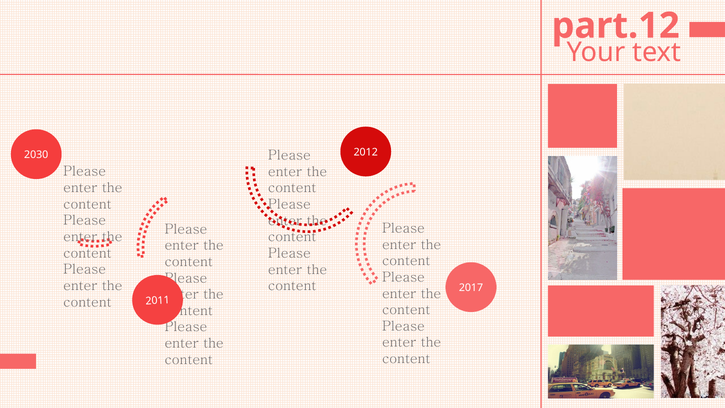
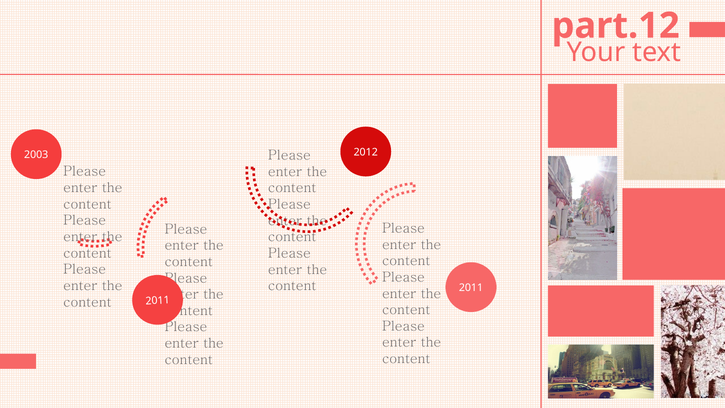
2030: 2030 -> 2003
2017 at (471, 288): 2017 -> 2011
